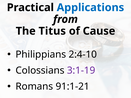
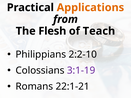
Applications colour: blue -> orange
Titus: Titus -> Flesh
Cause: Cause -> Teach
2:4-10: 2:4-10 -> 2:2-10
91:1-21: 91:1-21 -> 22:1-21
